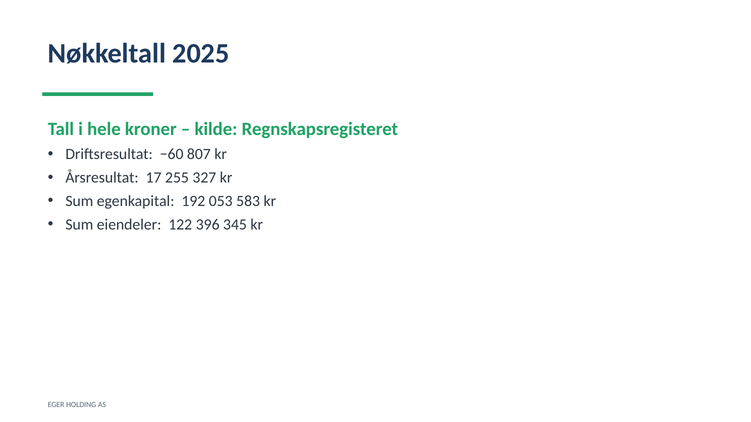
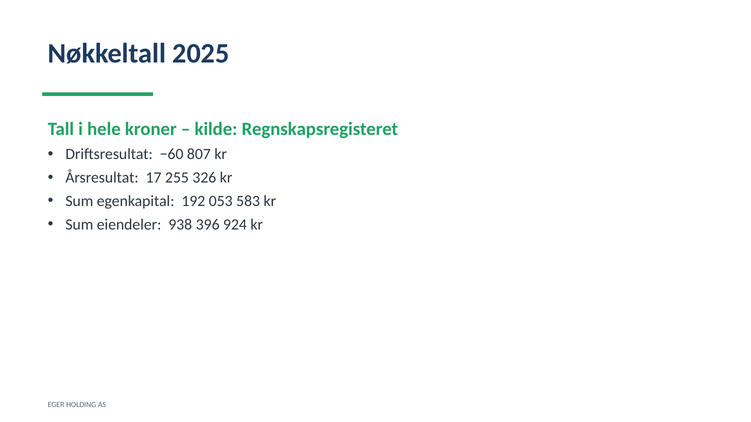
327: 327 -> 326
122: 122 -> 938
345: 345 -> 924
